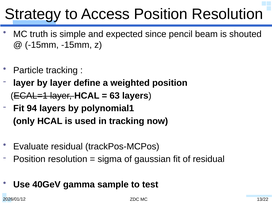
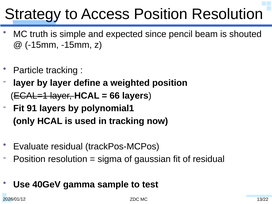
63: 63 -> 66
94: 94 -> 91
